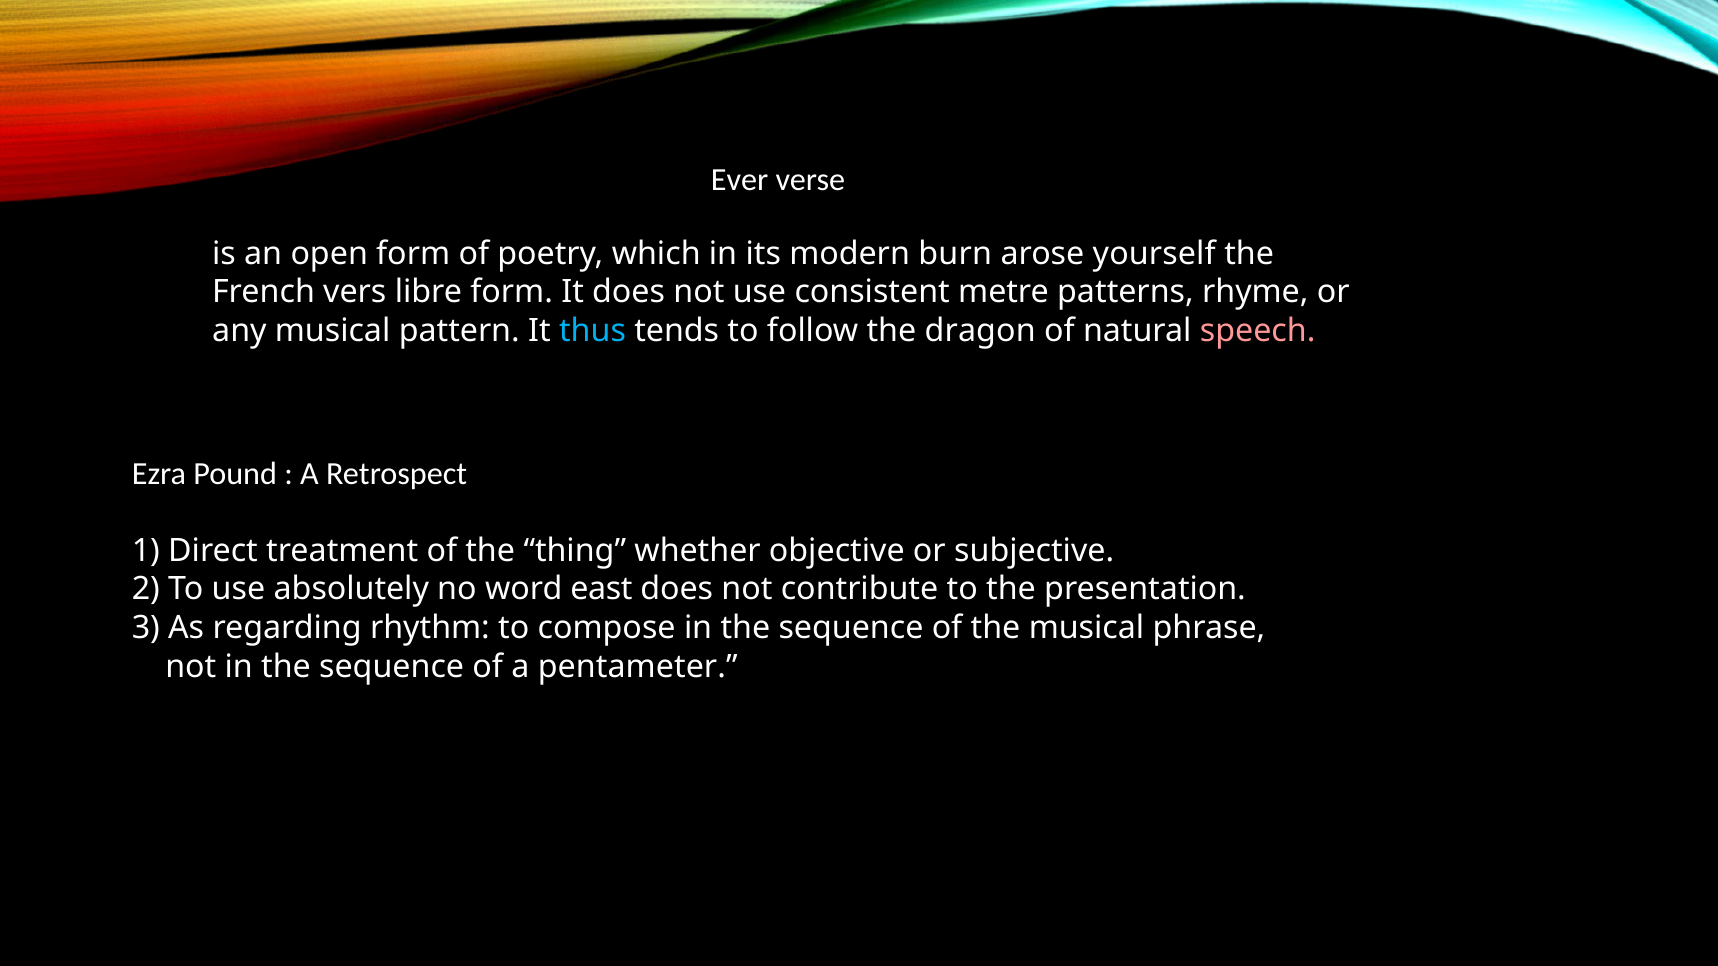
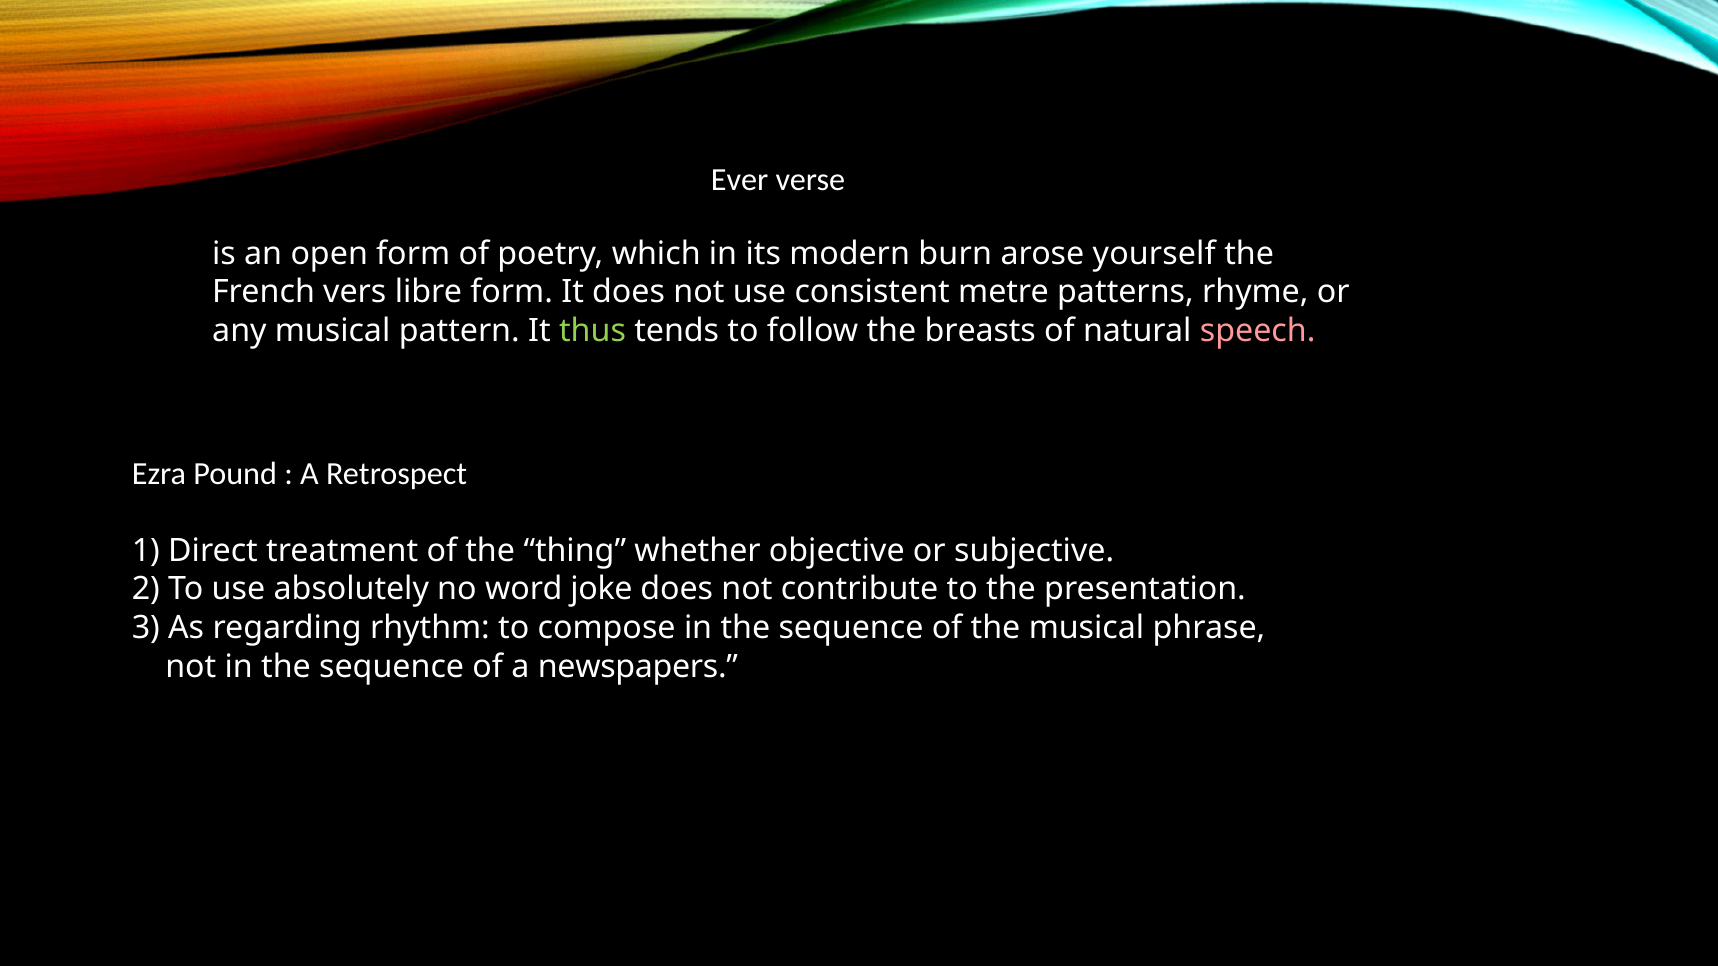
thus colour: light blue -> light green
dragon: dragon -> breasts
east: east -> joke
pentameter: pentameter -> newspapers
